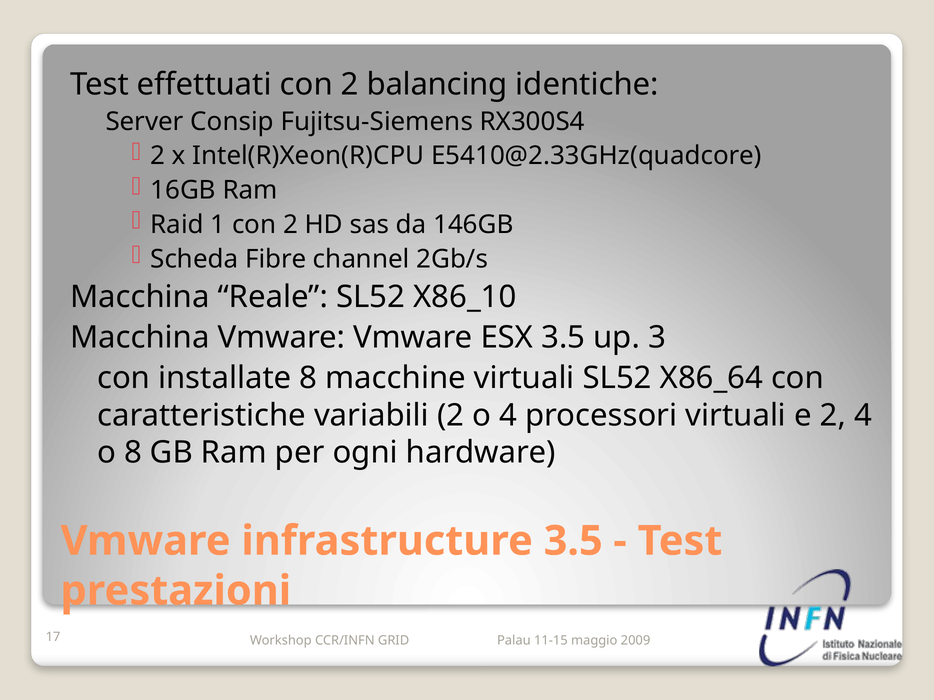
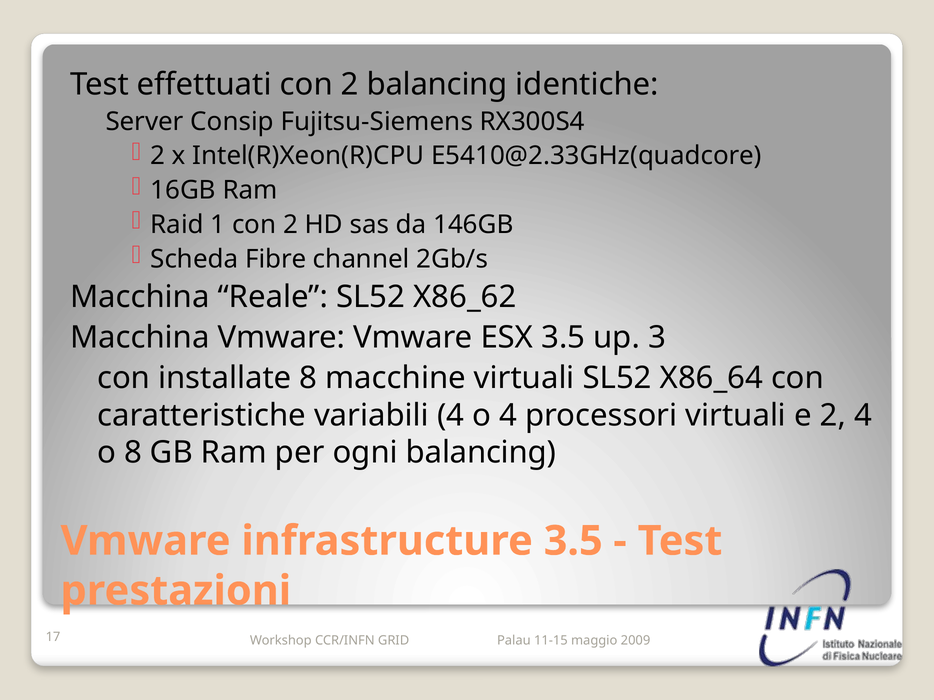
X86_10: X86_10 -> X86_62
variabili 2: 2 -> 4
ogni hardware: hardware -> balancing
